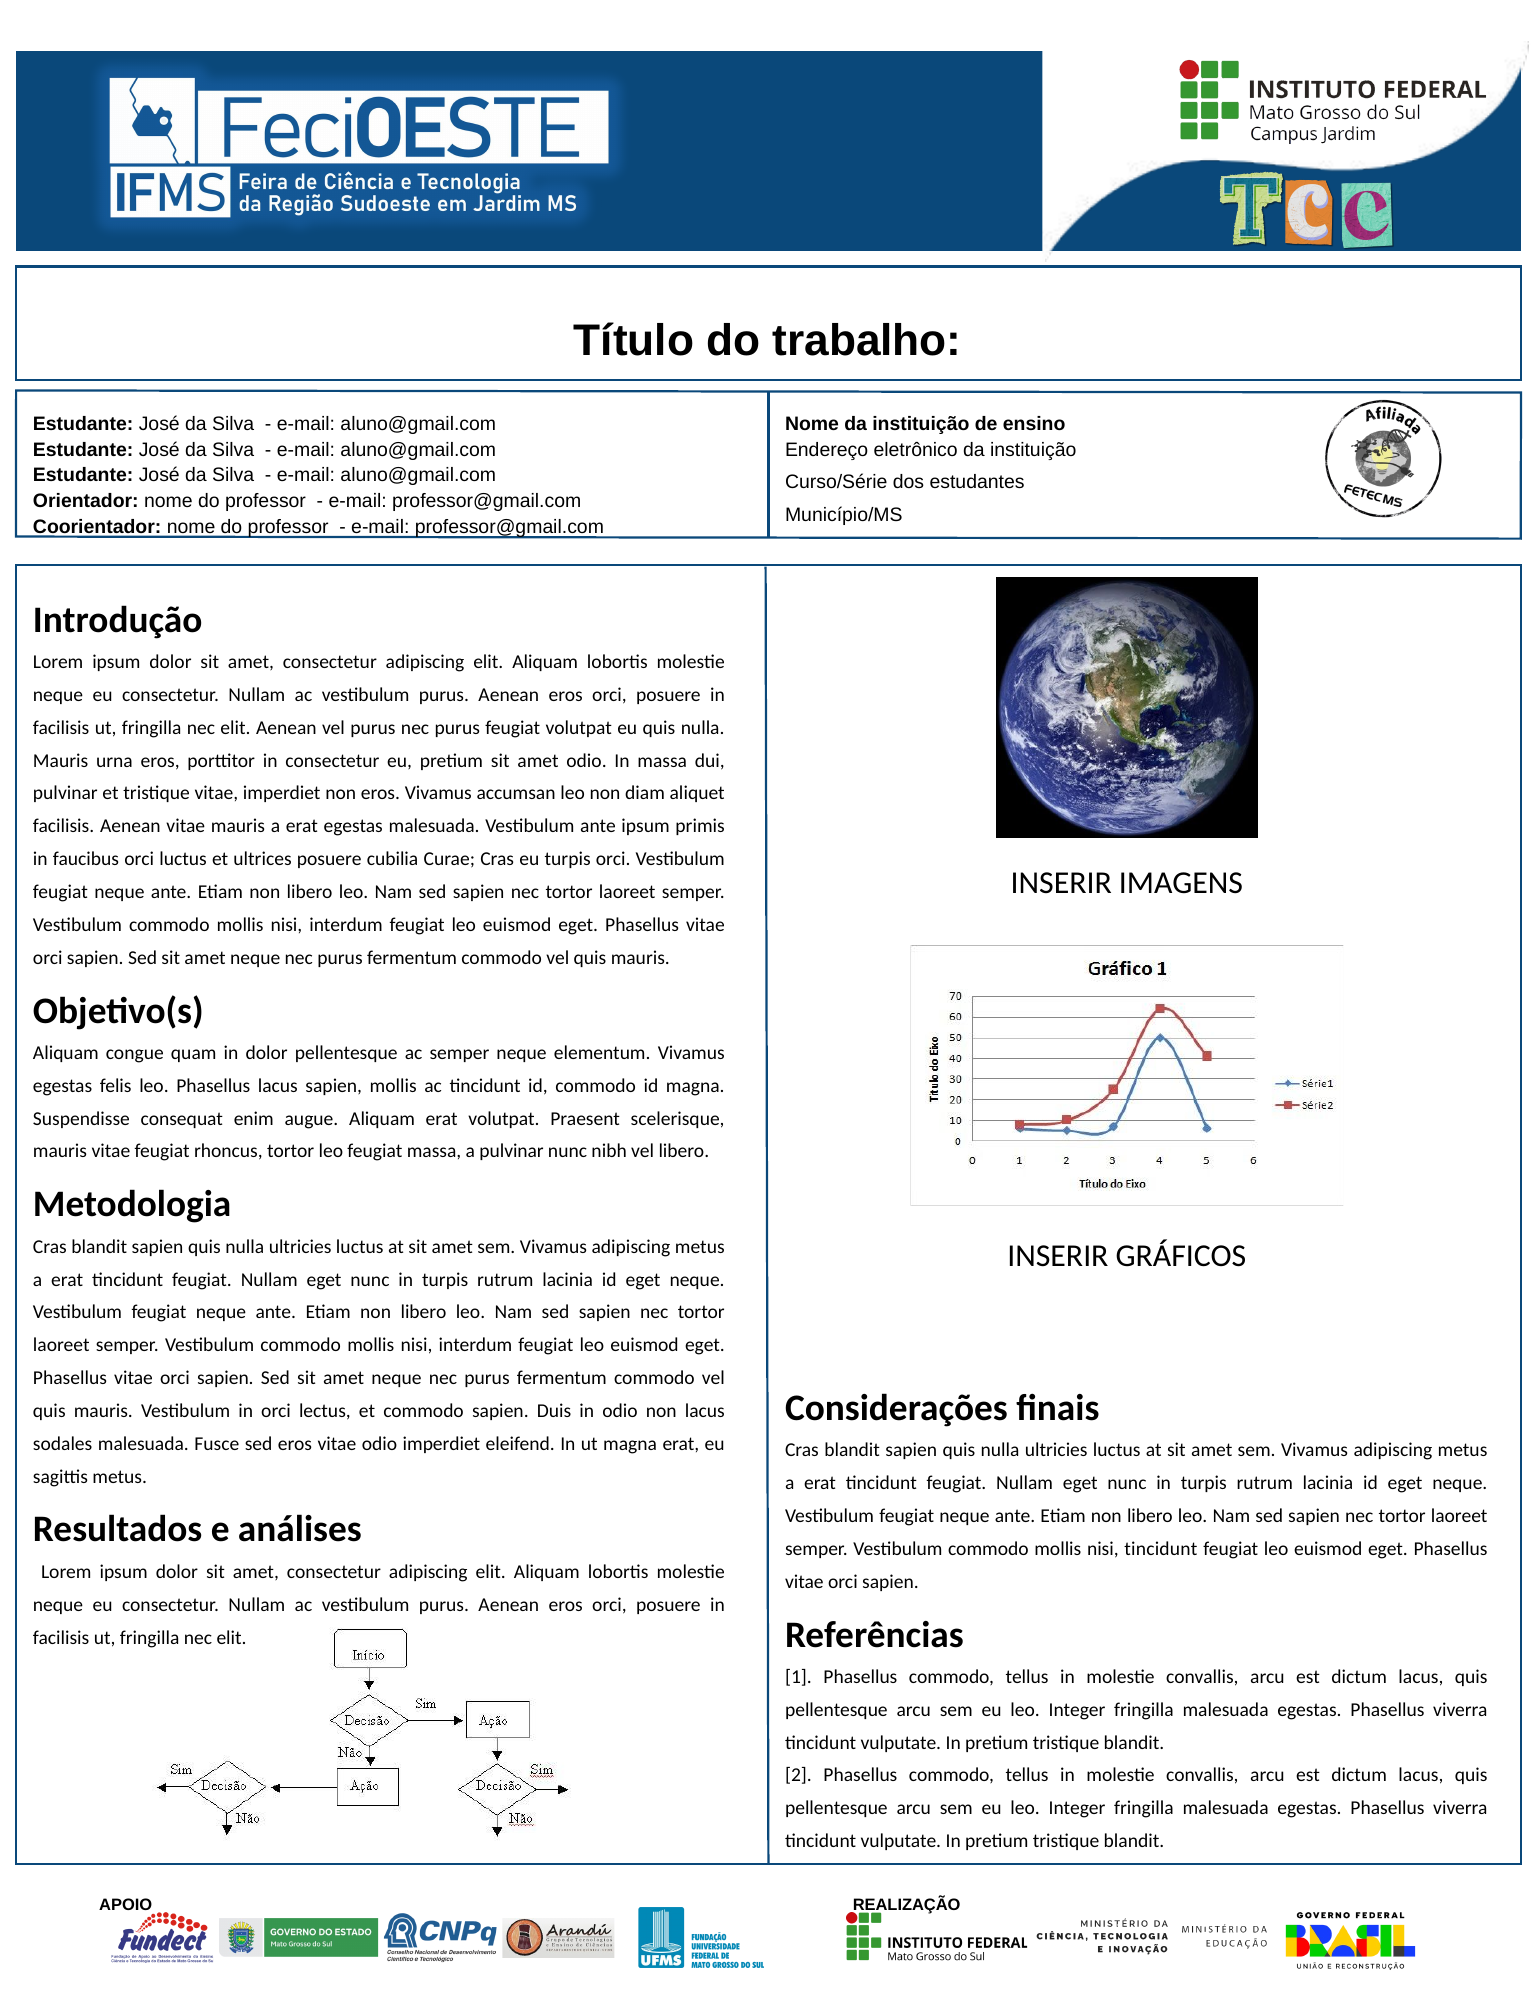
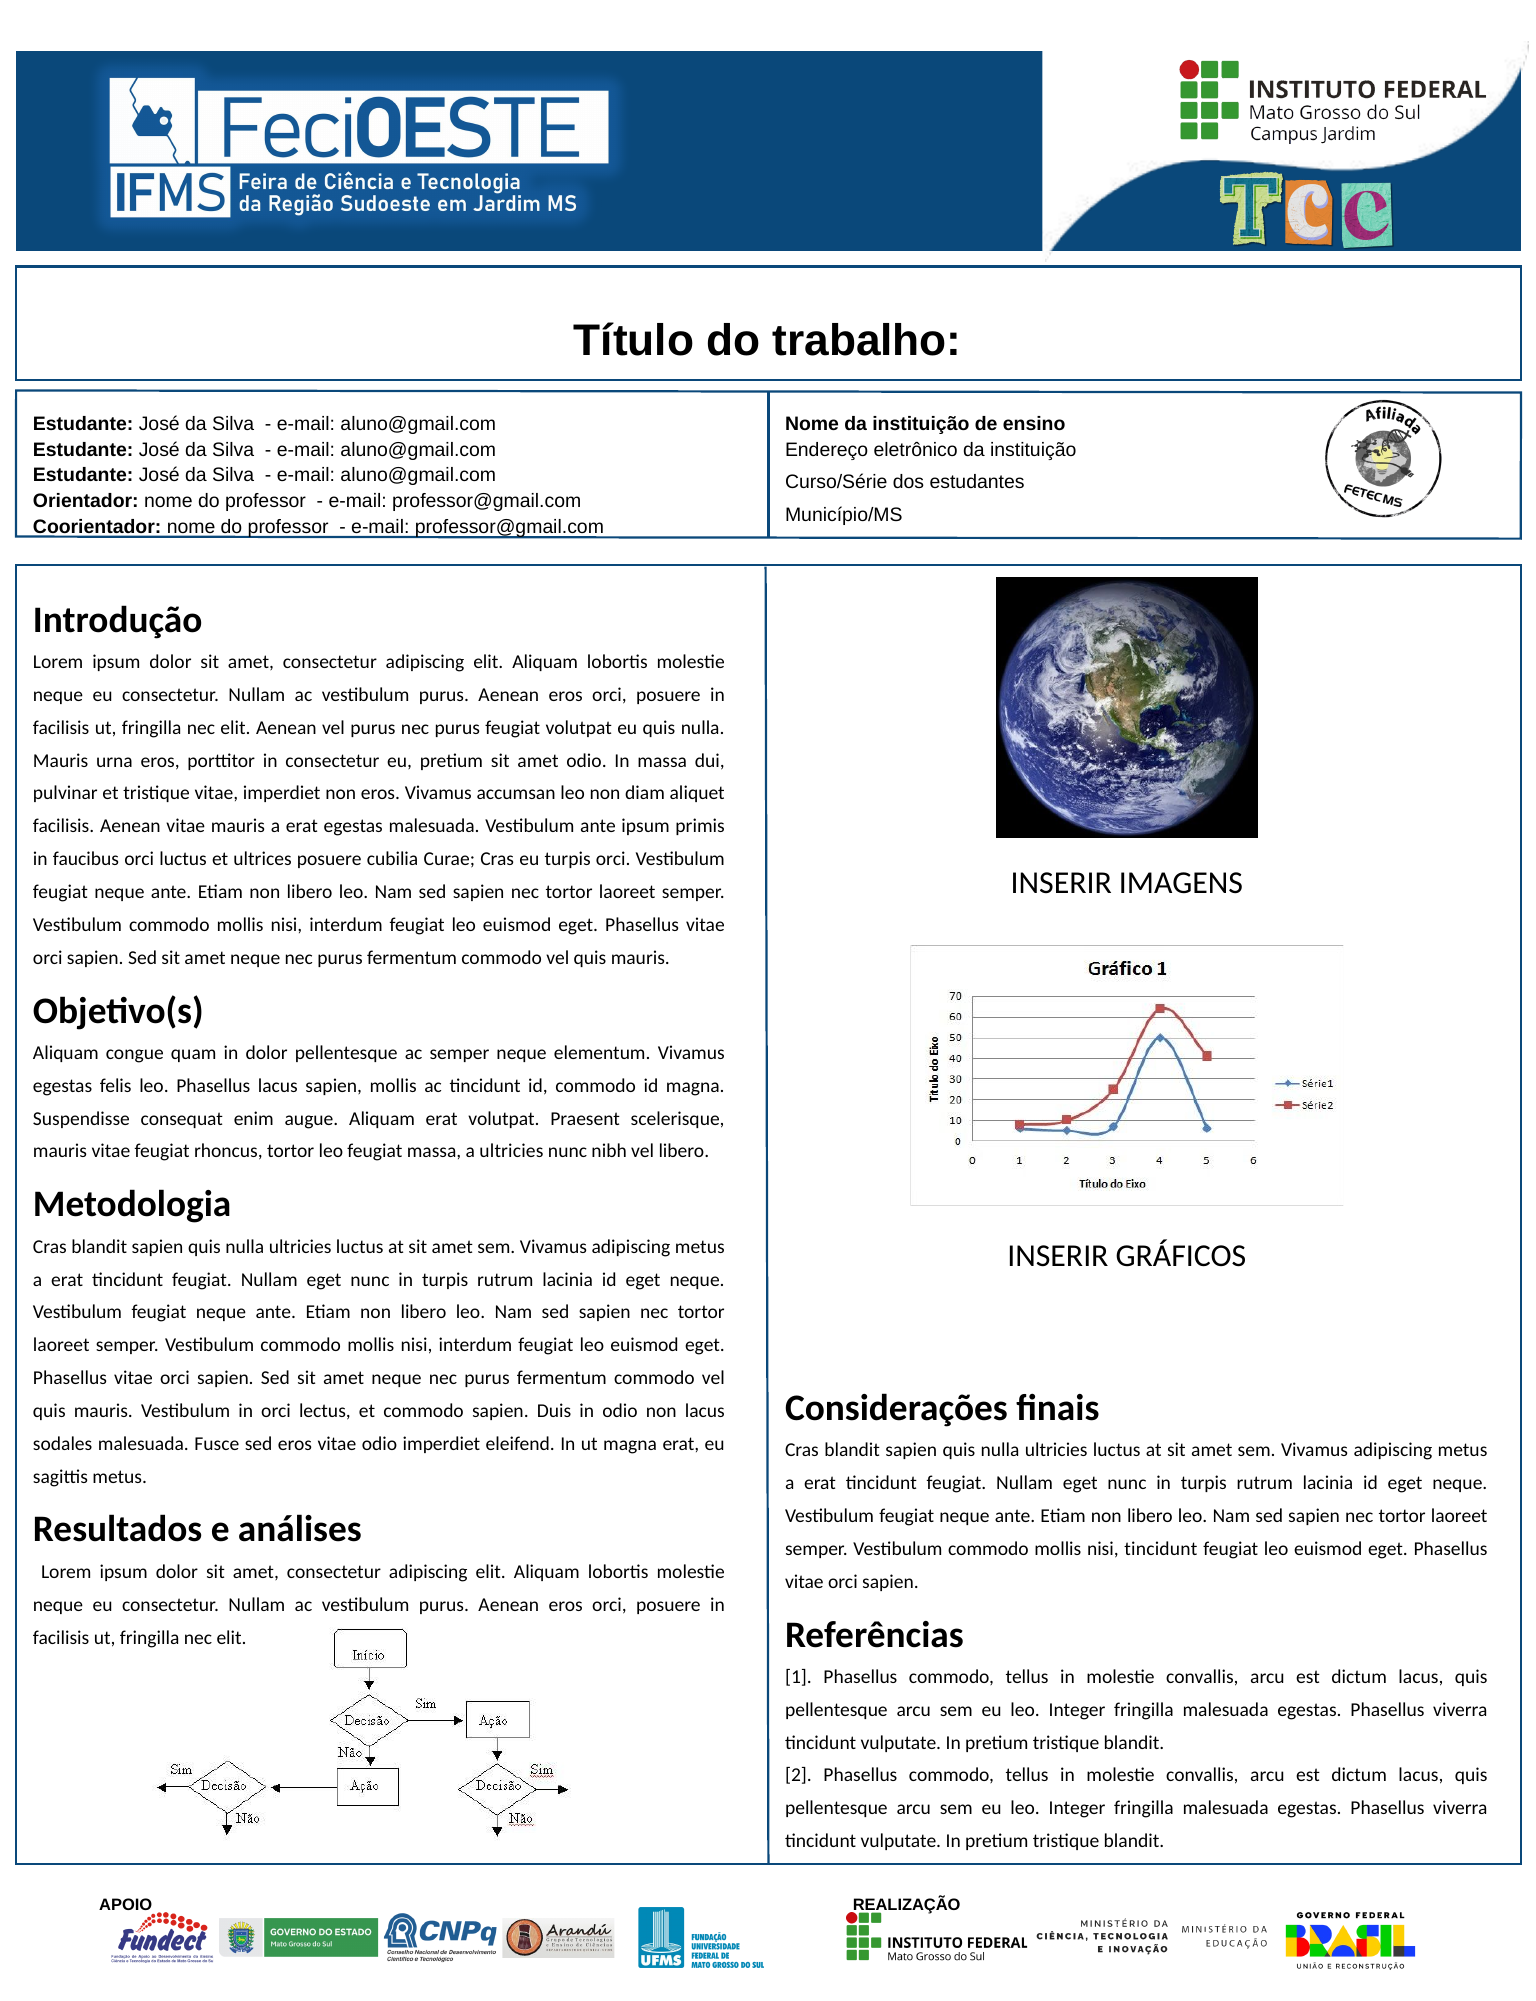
a pulvinar: pulvinar -> ultricies
